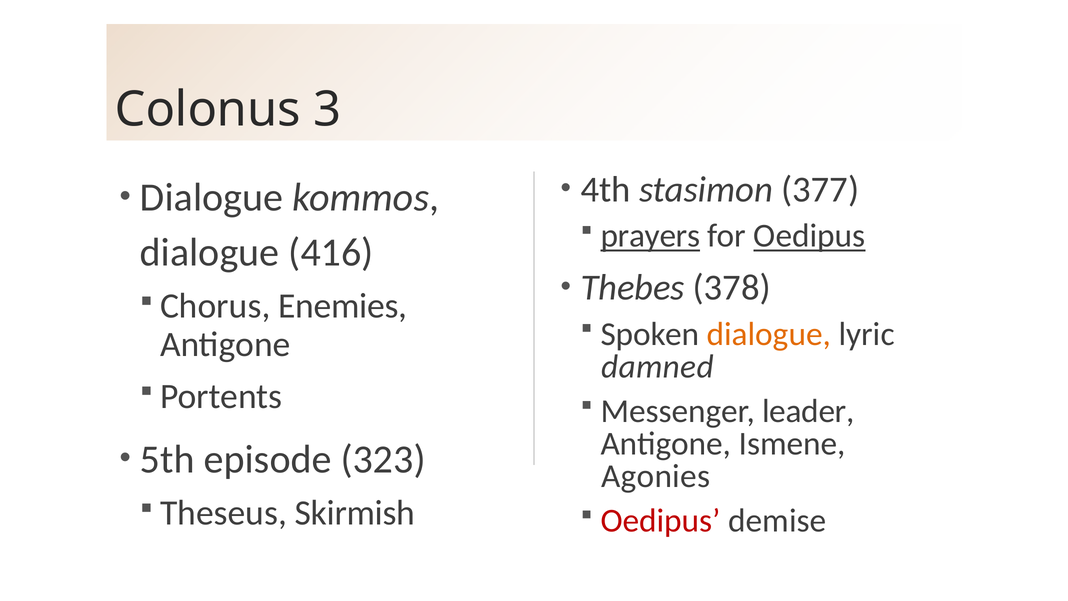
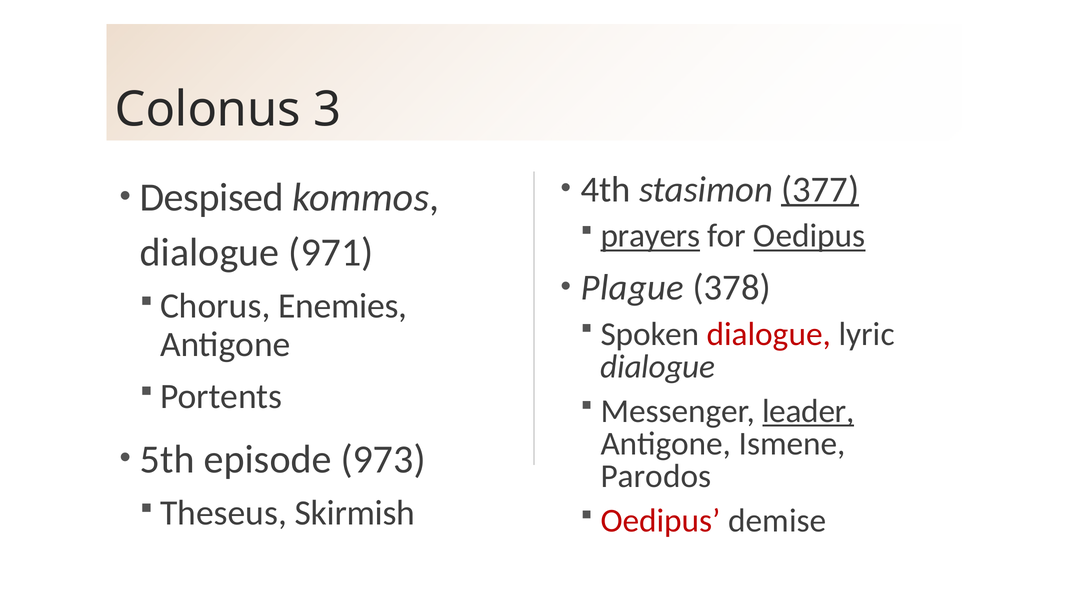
377 underline: none -> present
Dialogue at (212, 198): Dialogue -> Despised
416: 416 -> 971
Thebes: Thebes -> Plague
dialogue at (769, 334) colour: orange -> red
damned at (657, 367): damned -> dialogue
leader underline: none -> present
323: 323 -> 973
Agonies: Agonies -> Parodos
